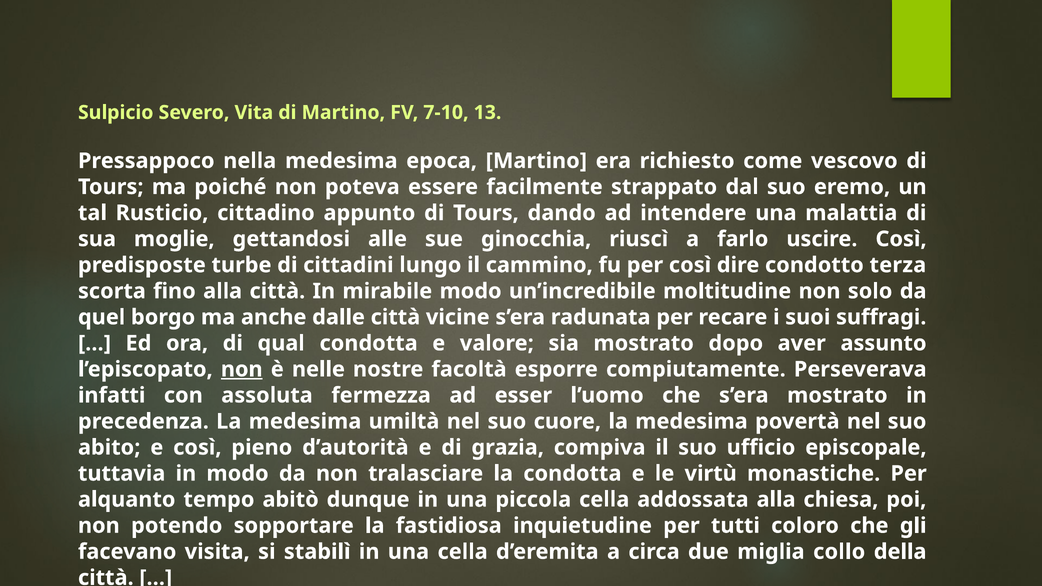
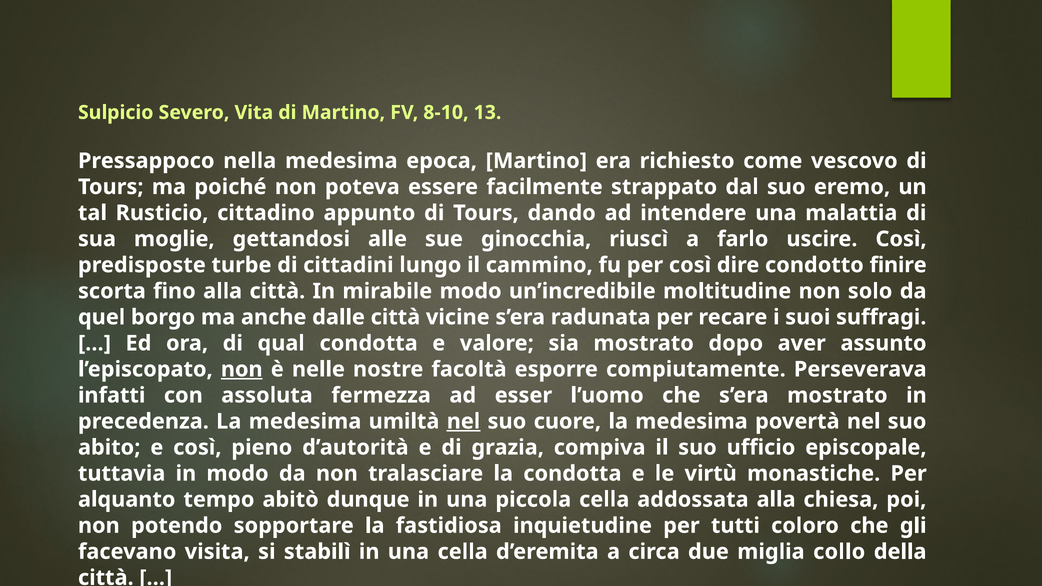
7-10: 7-10 -> 8-10
terza: terza -> finire
nel at (464, 421) underline: none -> present
